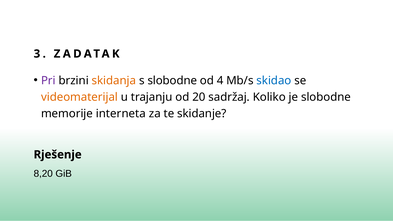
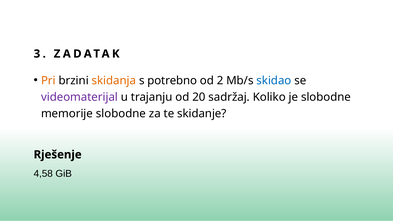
Pri colour: purple -> orange
s slobodne: slobodne -> potrebno
4: 4 -> 2
videomaterijal colour: orange -> purple
memorije interneta: interneta -> slobodne
8,20: 8,20 -> 4,58
